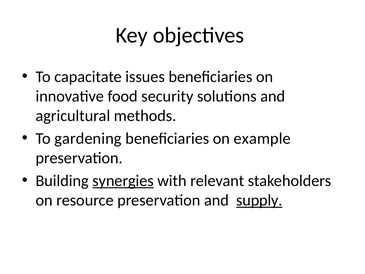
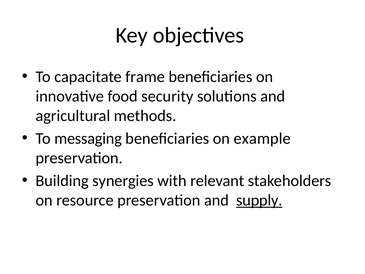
issues: issues -> frame
gardening: gardening -> messaging
synergies underline: present -> none
